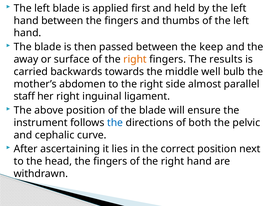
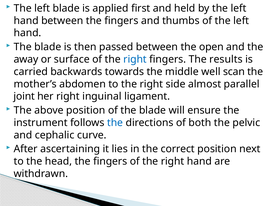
keep: keep -> open
right at (135, 59) colour: orange -> blue
bulb: bulb -> scan
staff: staff -> joint
